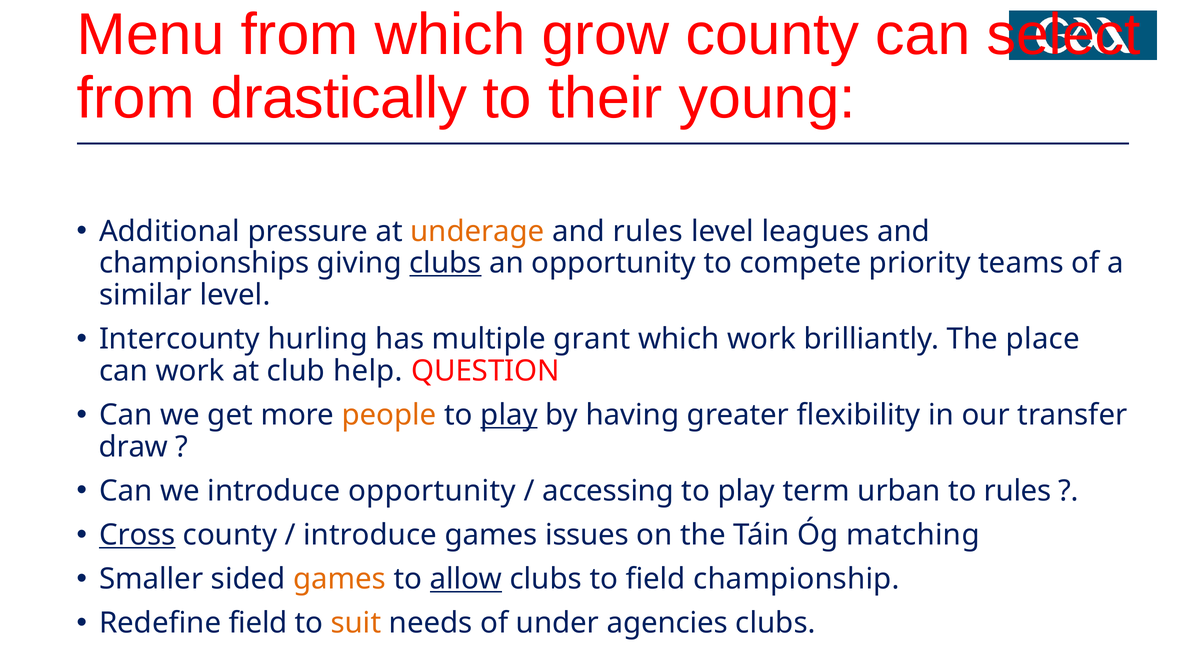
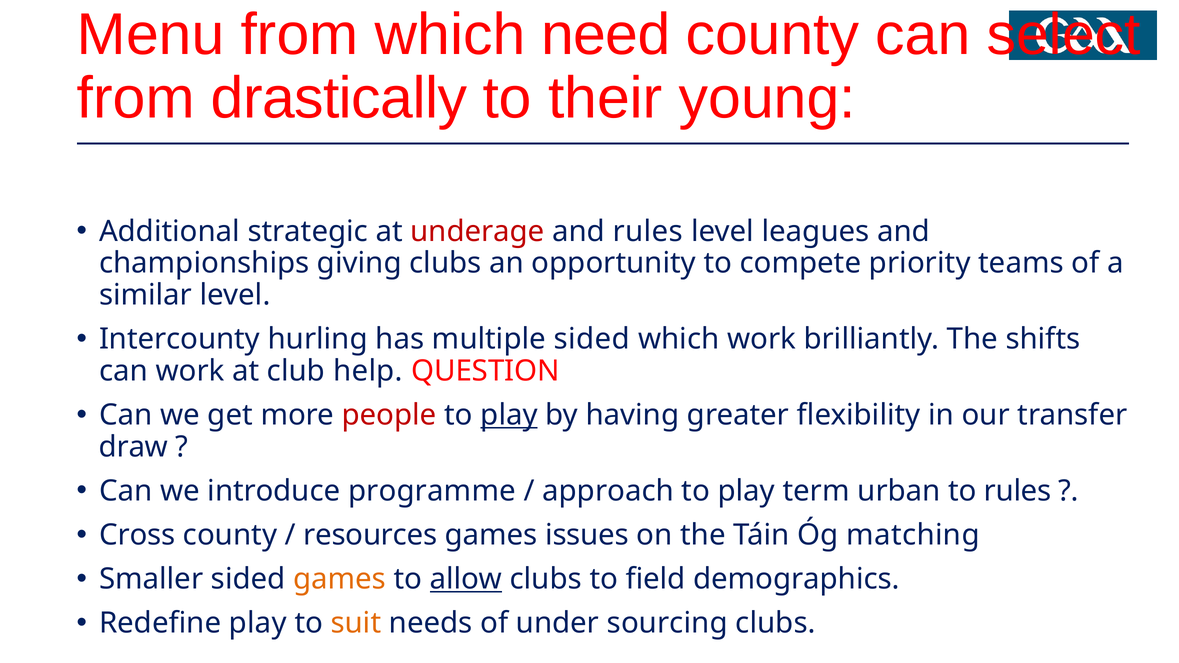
grow: grow -> need
pressure: pressure -> strategic
underage colour: orange -> red
clubs at (445, 263) underline: present -> none
multiple grant: grant -> sided
place: place -> shifts
people colour: orange -> red
introduce opportunity: opportunity -> programme
accessing: accessing -> approach
Cross underline: present -> none
introduce at (370, 535): introduce -> resources
championship: championship -> demographics
Redefine field: field -> play
agencies: agencies -> sourcing
